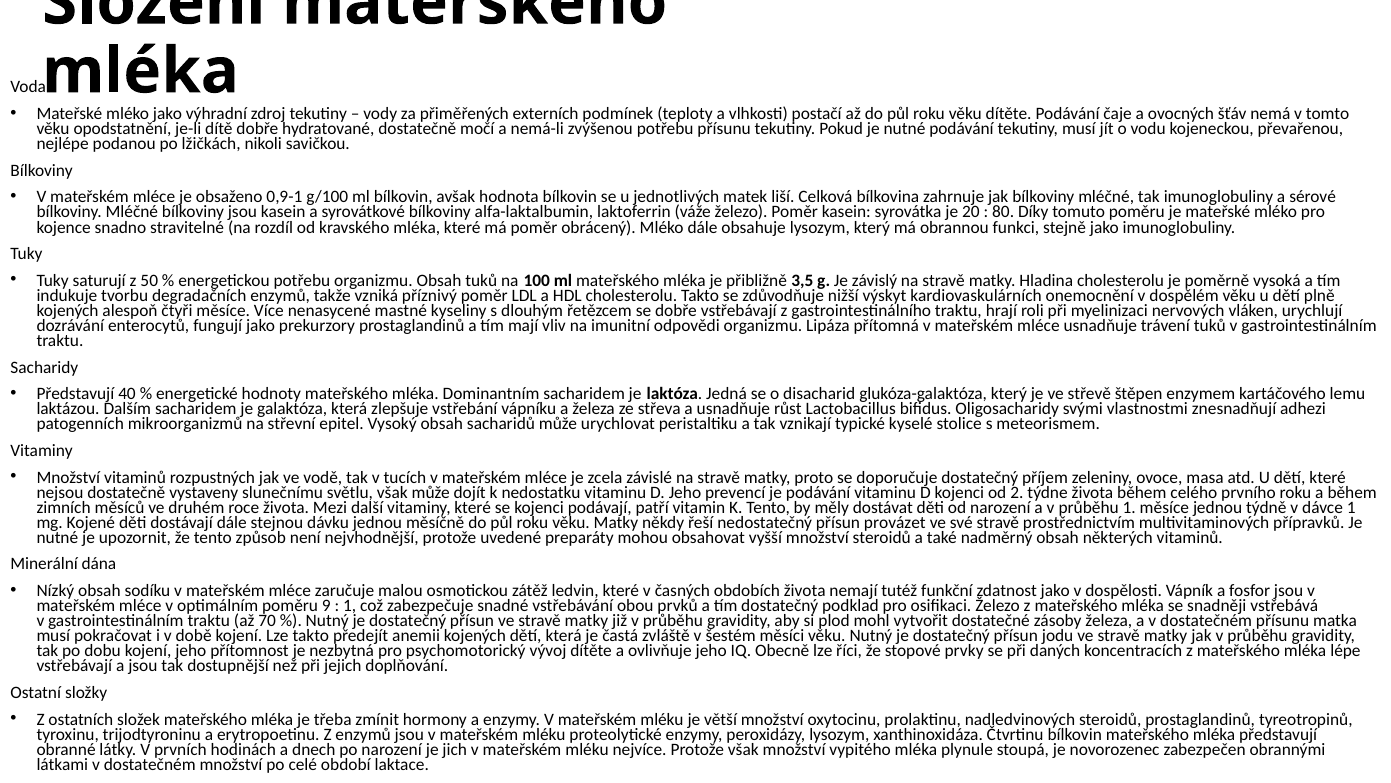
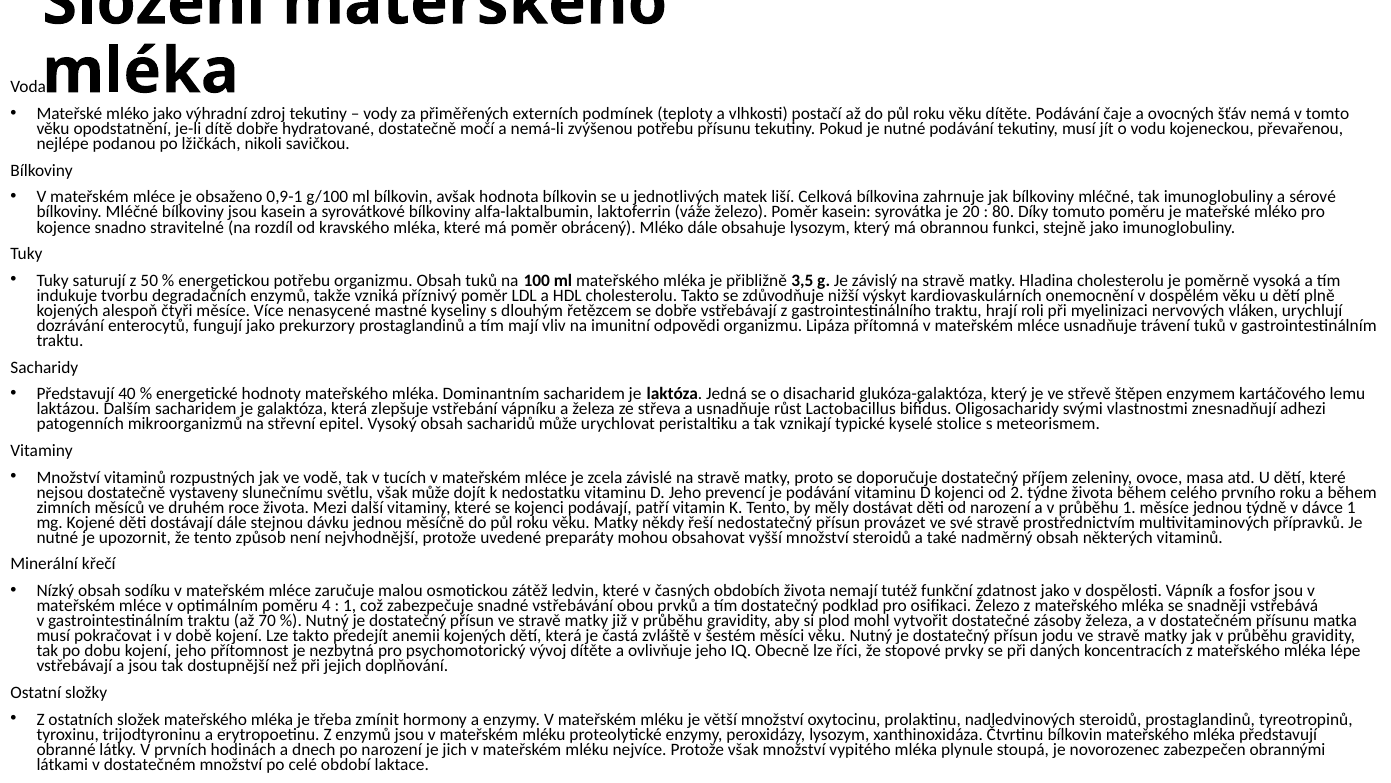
dána: dána -> křečí
9: 9 -> 4
